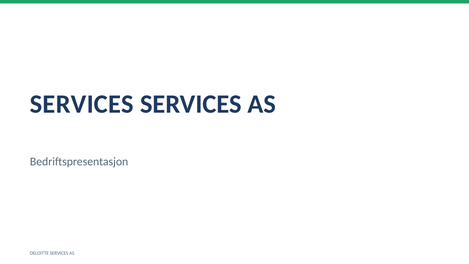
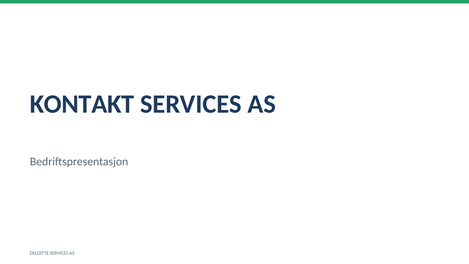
SERVICES at (82, 104): SERVICES -> KONTAKT
